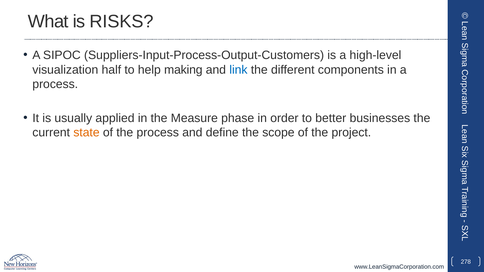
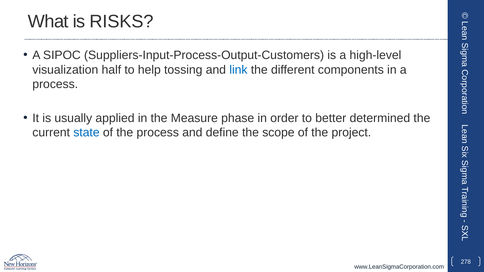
making: making -> tossing
businesses: businesses -> determined
state colour: orange -> blue
